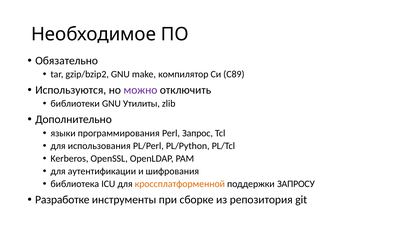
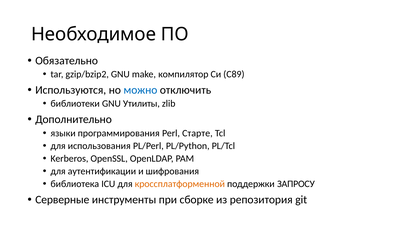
можно colour: purple -> blue
Запрос: Запрос -> Старте
Разработке: Разработке -> Серверные
